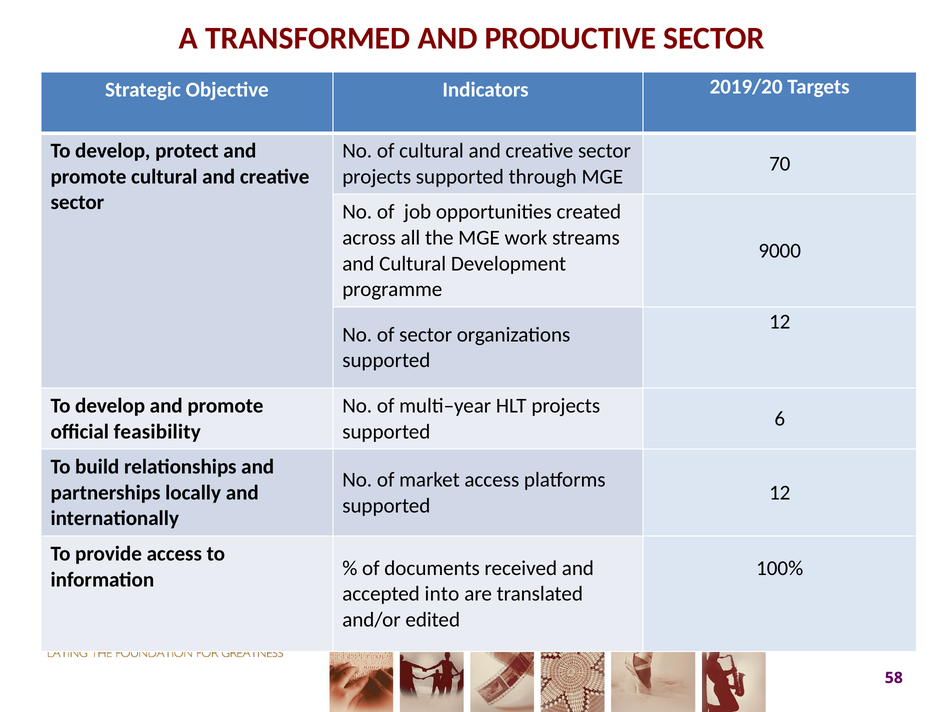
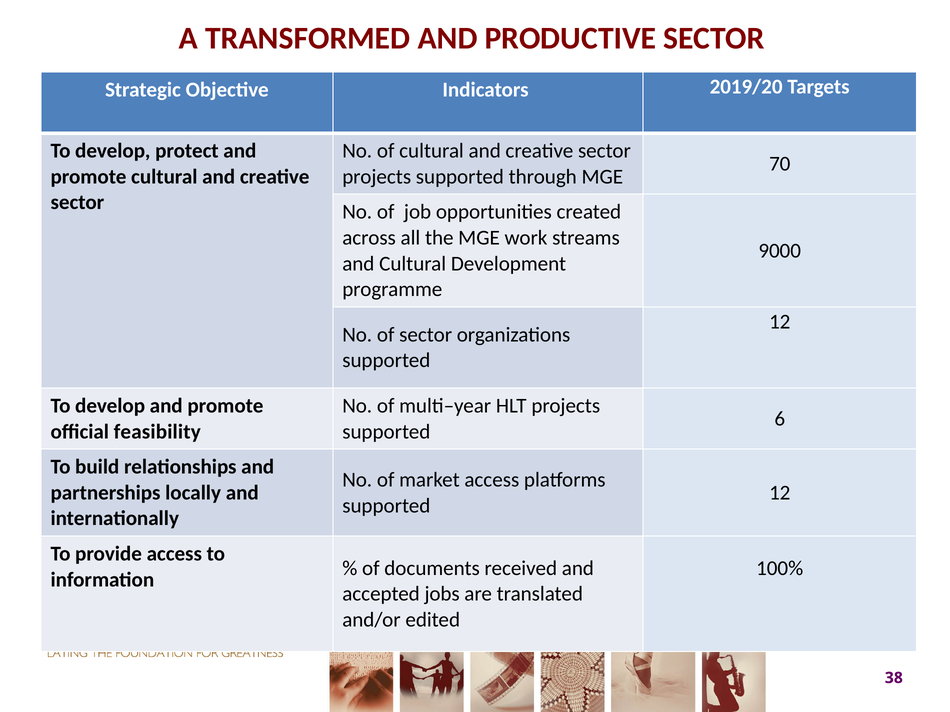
into: into -> jobs
58: 58 -> 38
